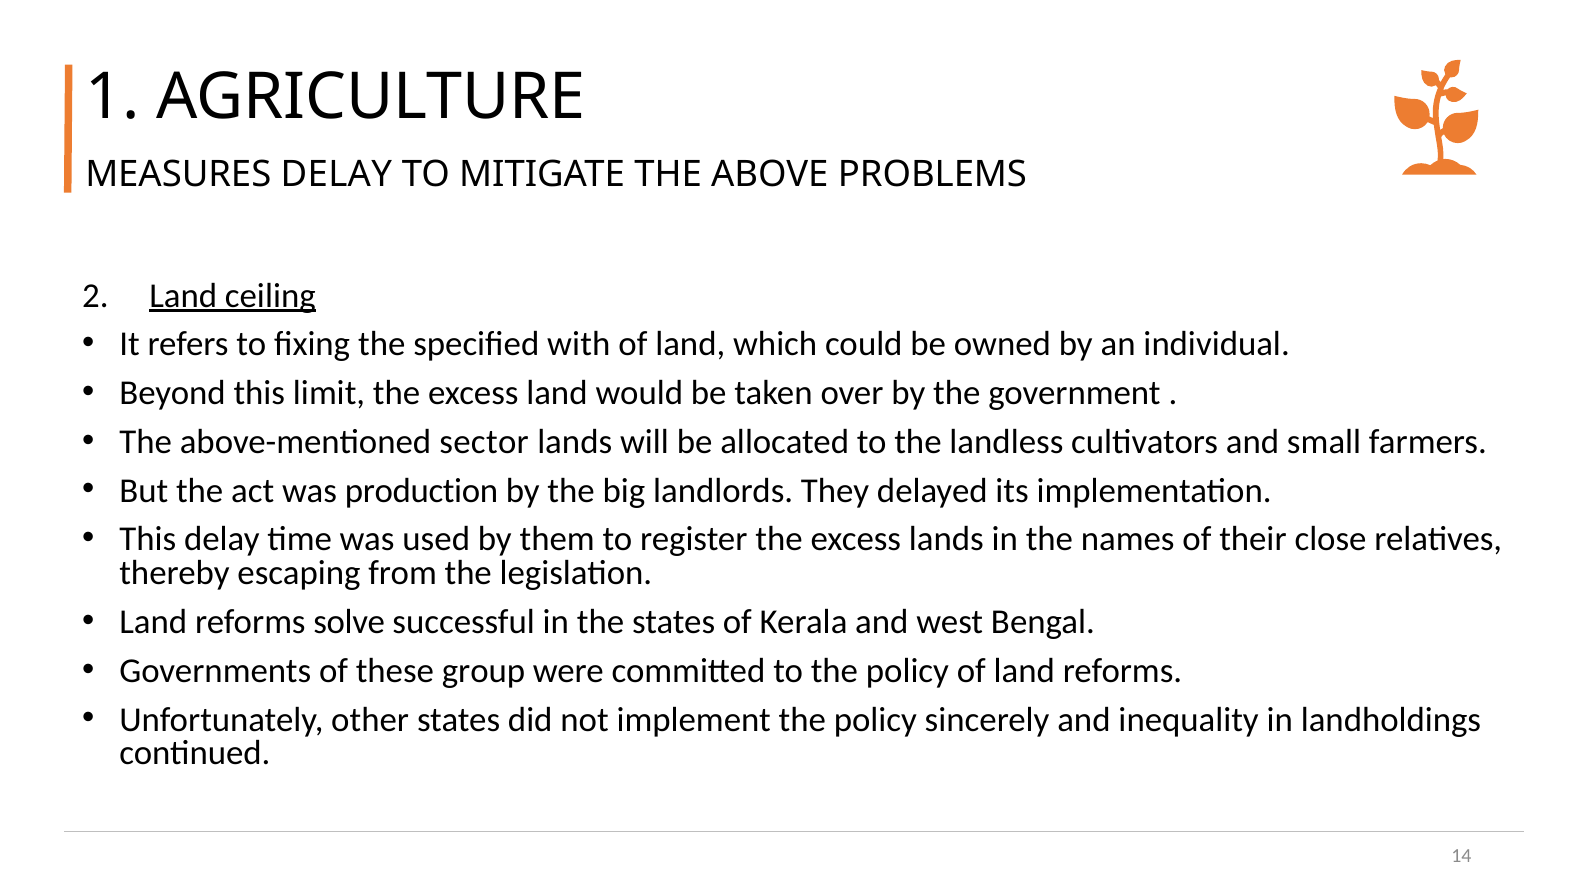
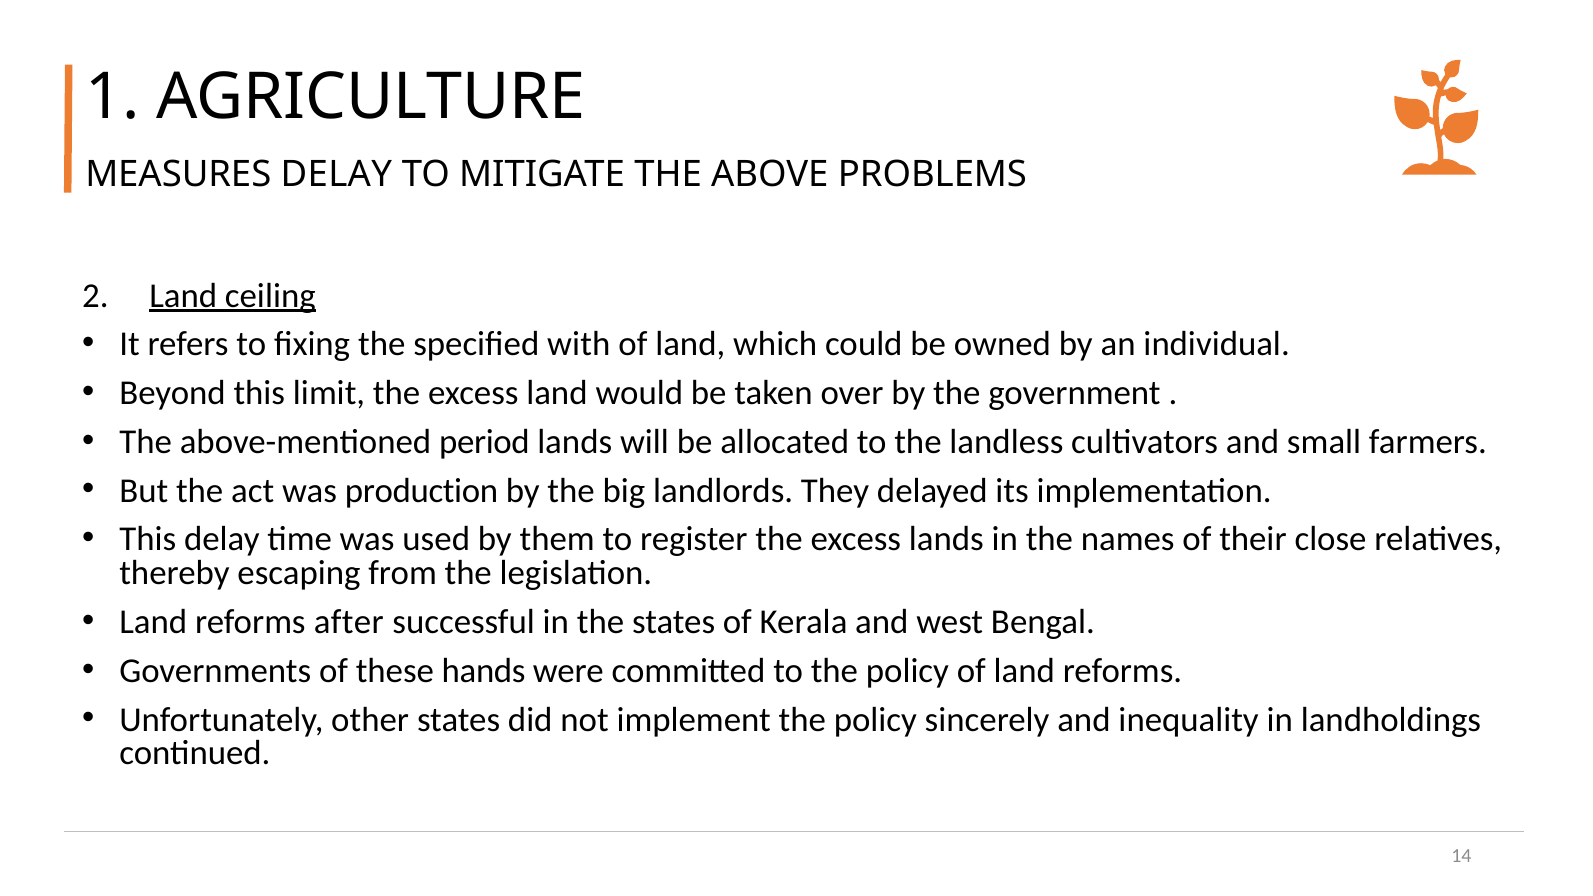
sector: sector -> period
solve: solve -> after
group: group -> hands
